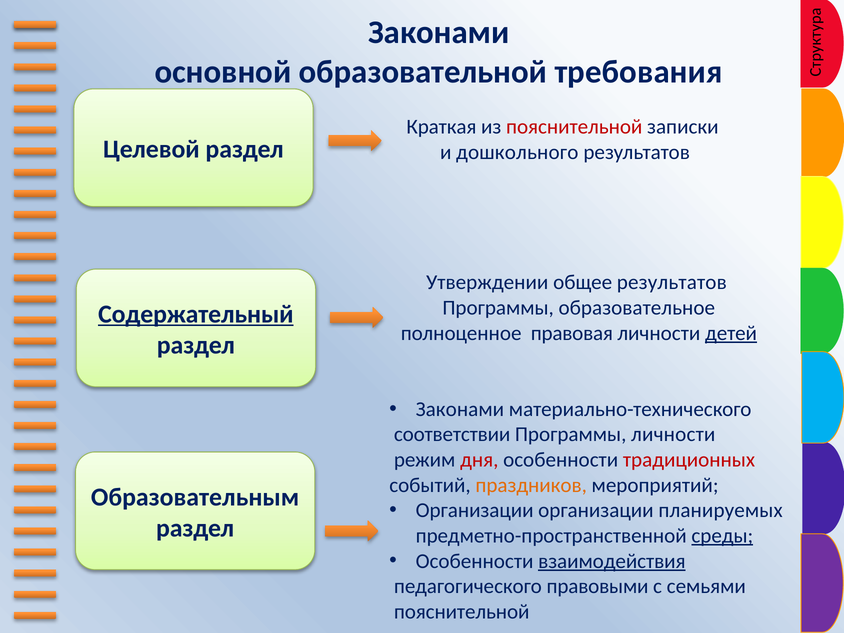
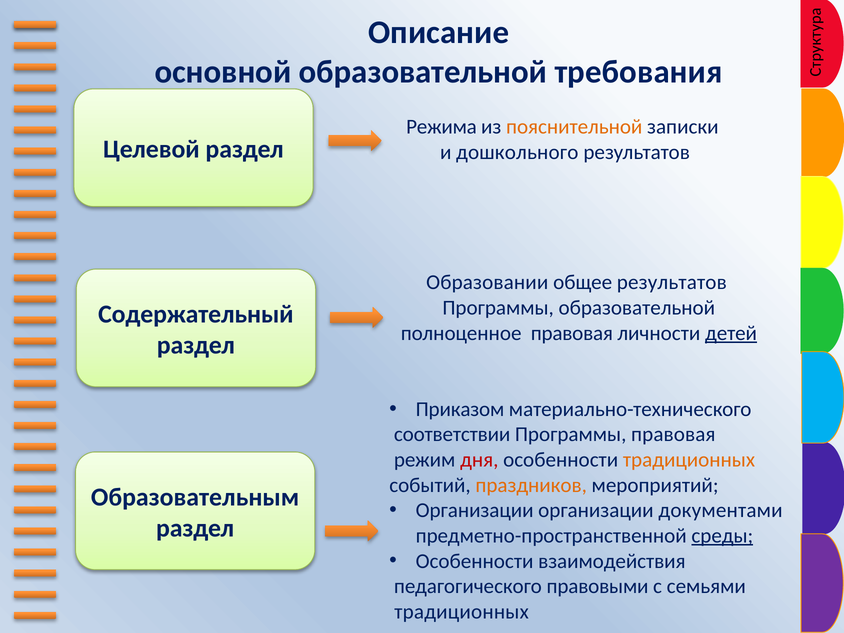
Законами at (439, 33): Законами -> Описание
Краткая: Краткая -> Режима
пояснительной at (574, 127) colour: red -> orange
Утверждении: Утверждении -> Образовании
Программы образовательное: образовательное -> образовательной
Содержательный underline: present -> none
Законами at (460, 409): Законами -> Приказом
Программы личности: личности -> правовая
традиционных at (689, 460) colour: red -> orange
планируемых: планируемых -> документами
взаимодействия underline: present -> none
пояснительной at (462, 612): пояснительной -> традиционных
